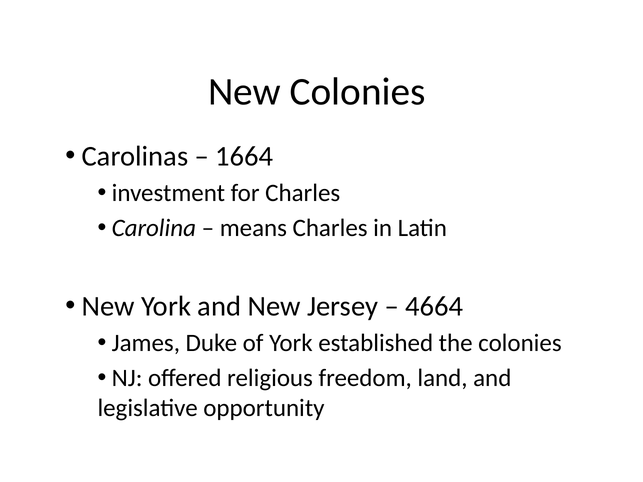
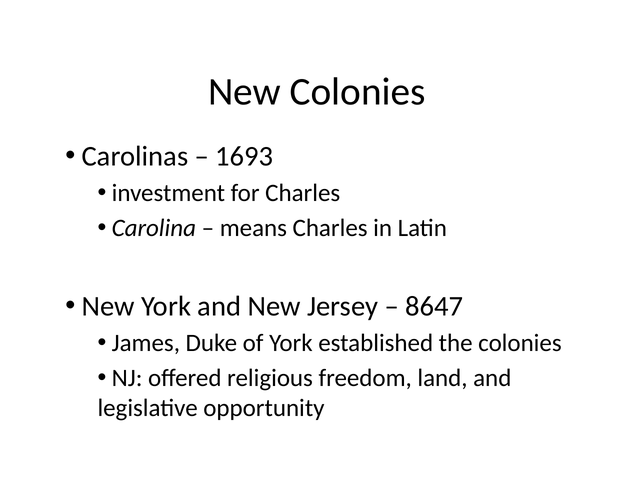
1664: 1664 -> 1693
4664: 4664 -> 8647
